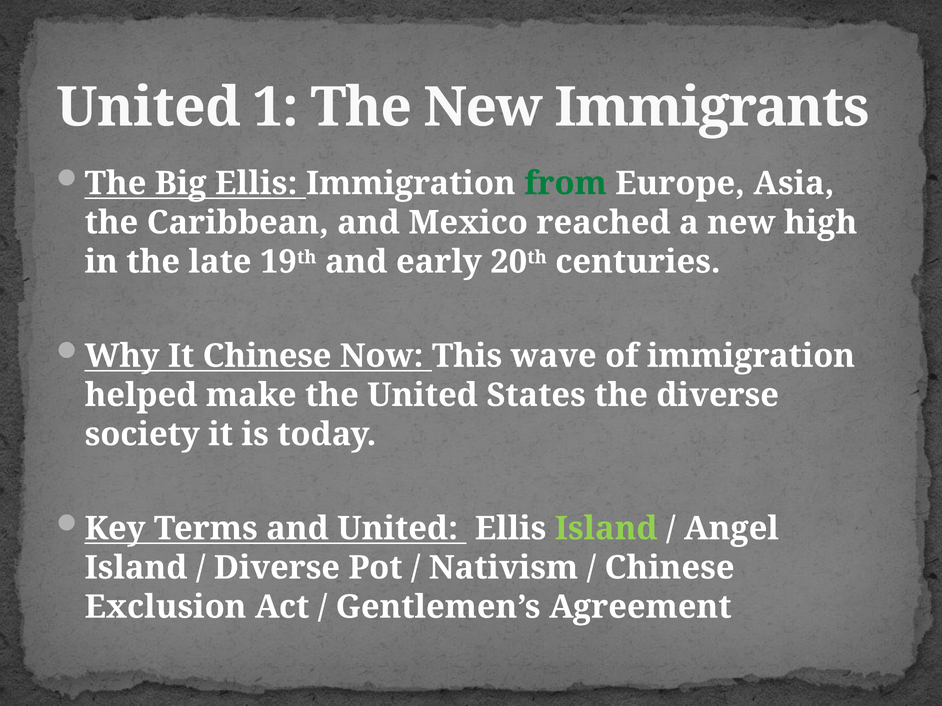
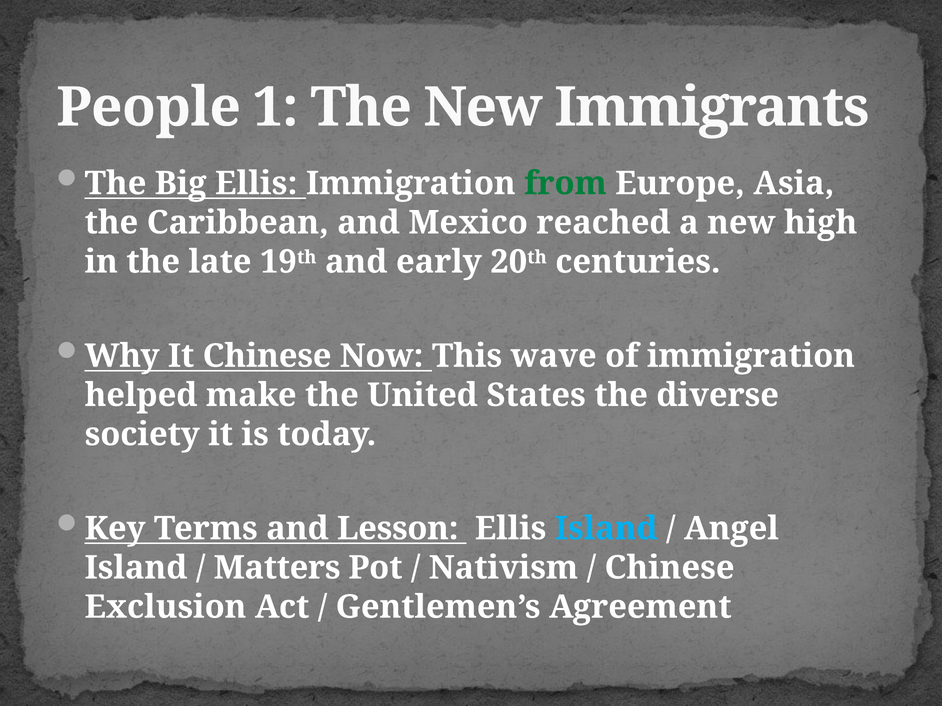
United at (149, 108): United -> People
and United: United -> Lesson
Island at (606, 529) colour: light green -> light blue
Diverse at (277, 568): Diverse -> Matters
